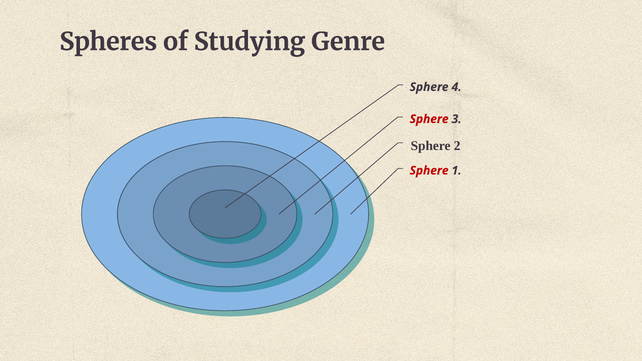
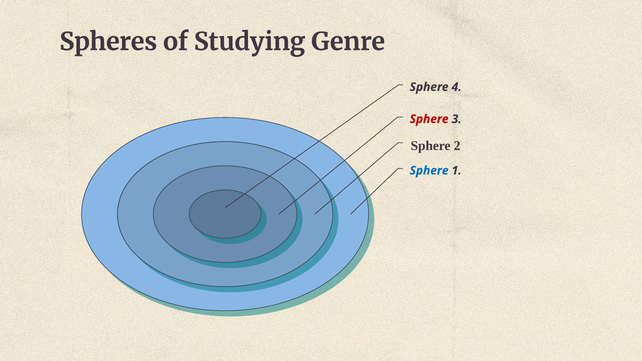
Sphere at (429, 171) colour: red -> blue
